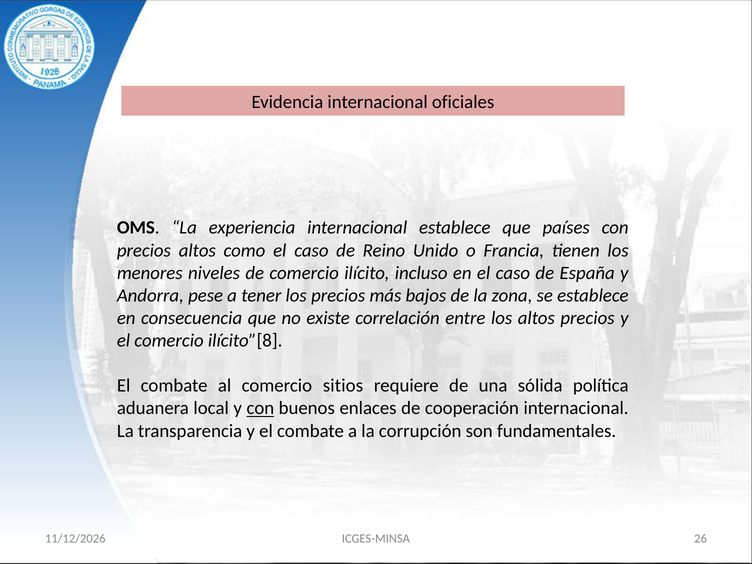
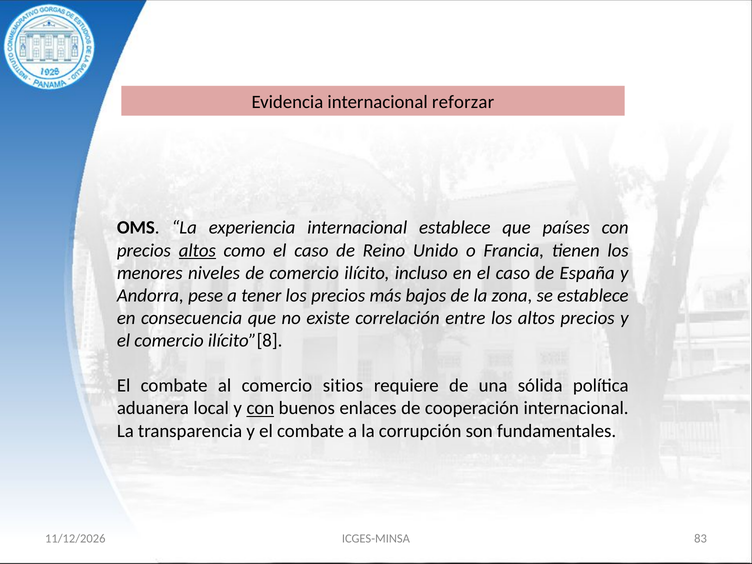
oficiales: oficiales -> reforzar
altos at (197, 250) underline: none -> present
26: 26 -> 83
